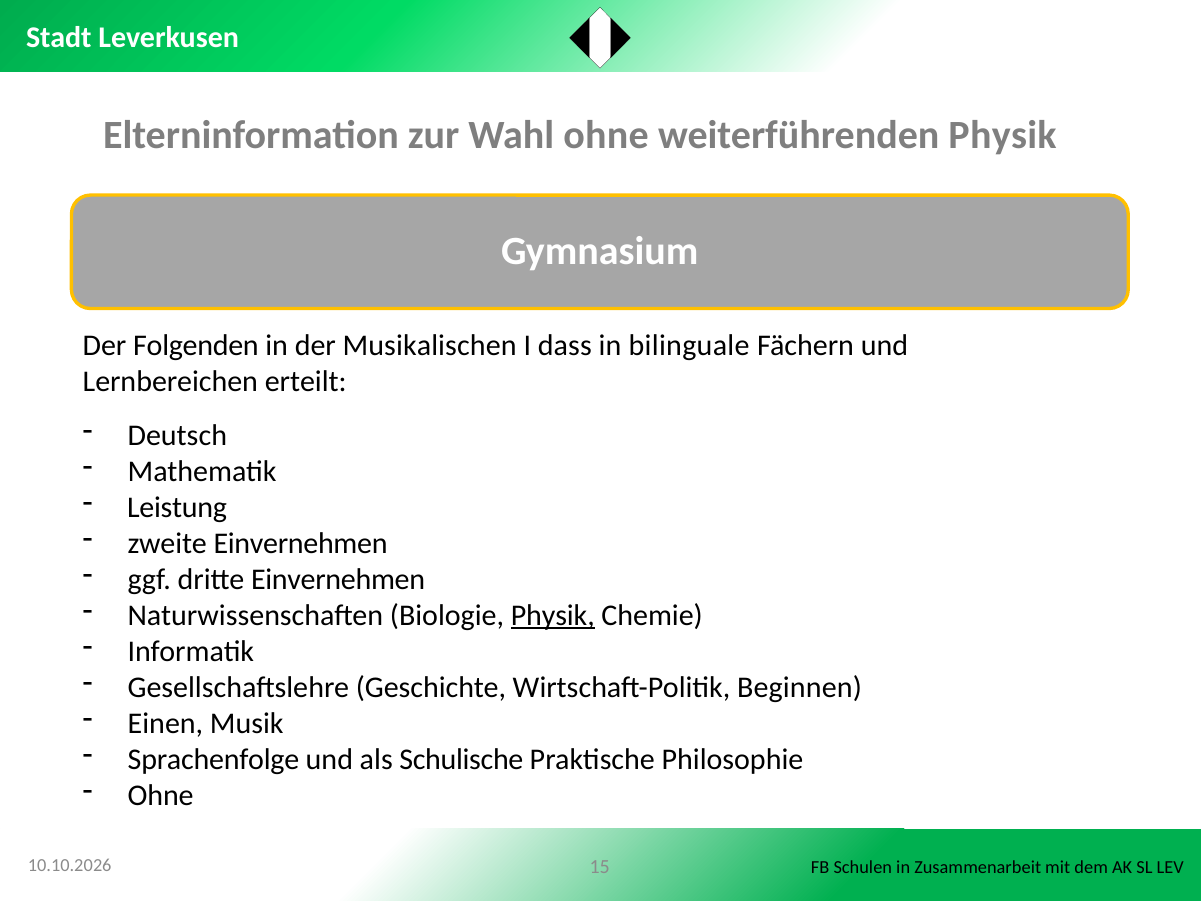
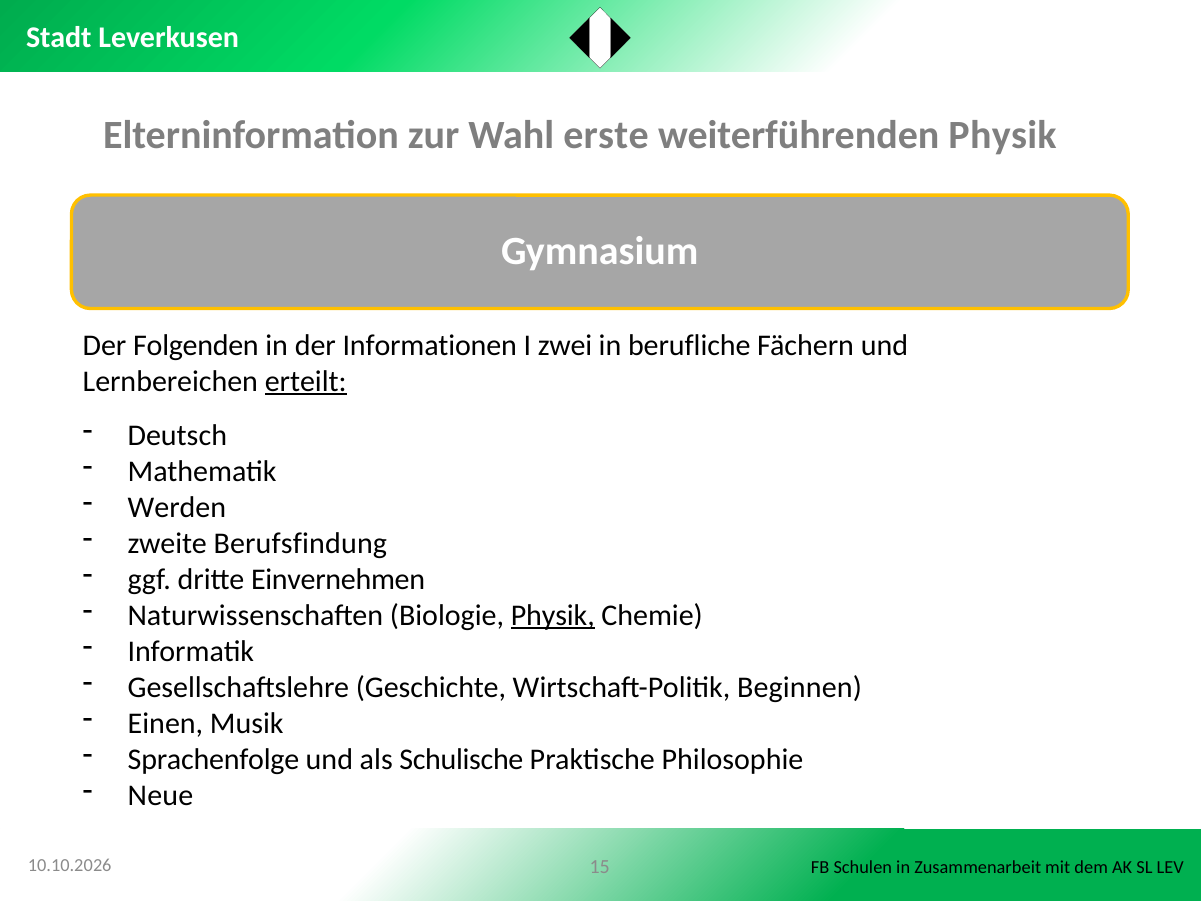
Wahl ohne: ohne -> erste
Musikalischen: Musikalischen -> Informationen
dass: dass -> zwei
bilinguale: bilinguale -> berufliche
erteilt underline: none -> present
Leistung: Leistung -> Werden
zweite Einvernehmen: Einvernehmen -> Berufsfindung
Ohne at (161, 795): Ohne -> Neue
